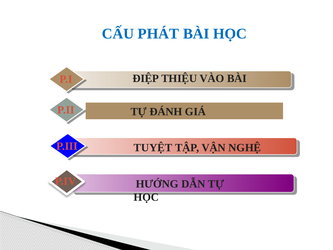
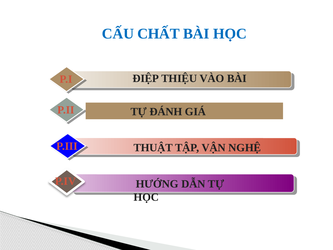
PHÁT: PHÁT -> CHẤT
TUYỆT: TUYỆT -> THUẬT
